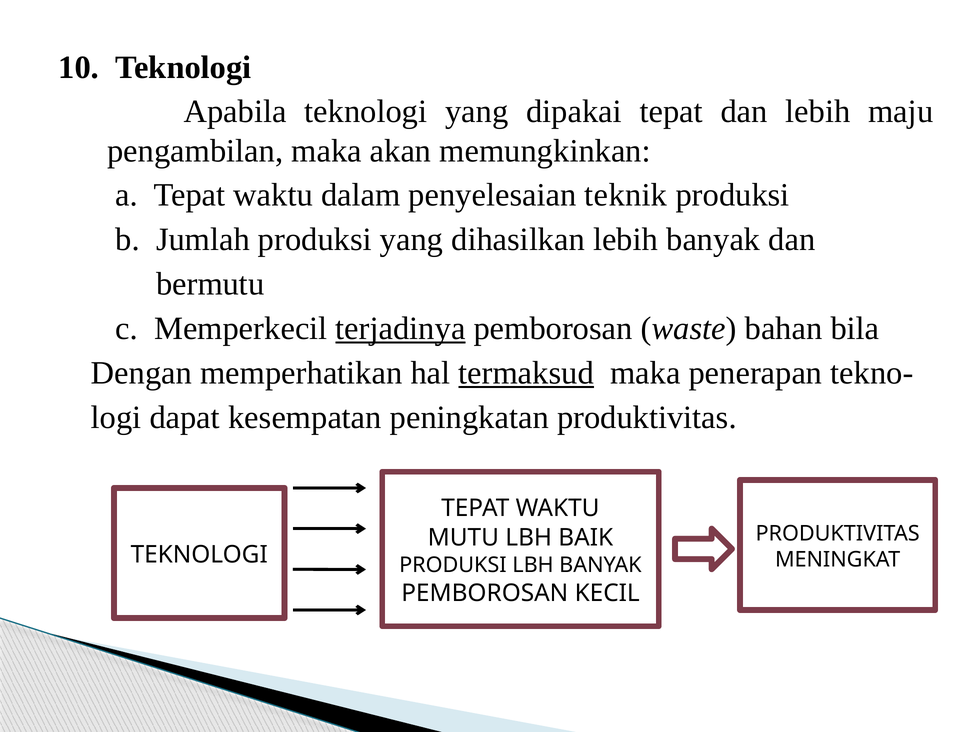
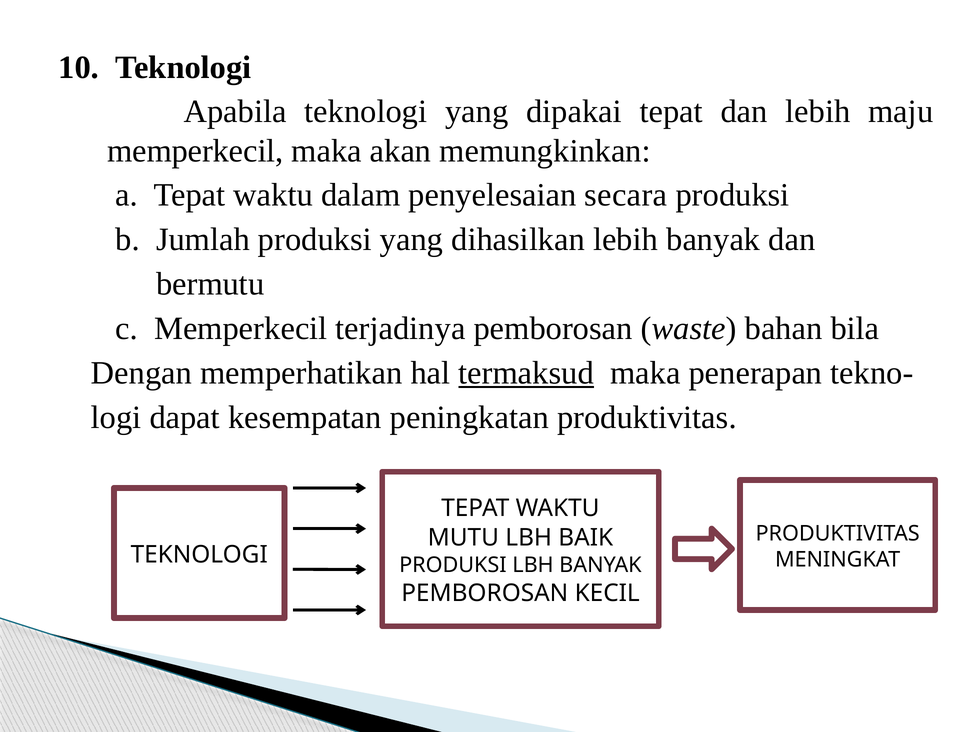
pengambilan at (195, 151): pengambilan -> memperkecil
teknik: teknik -> secara
terjadinya underline: present -> none
